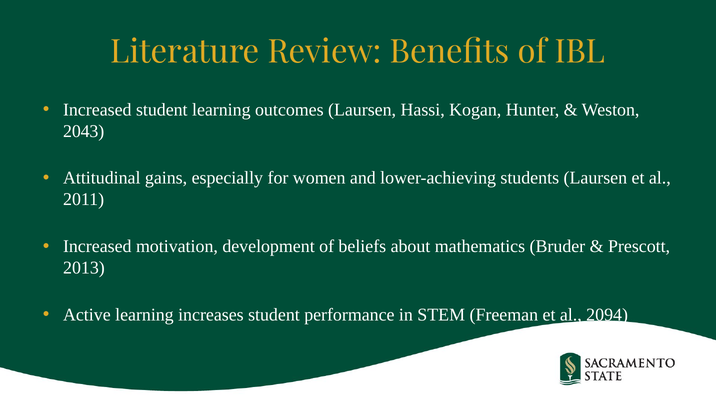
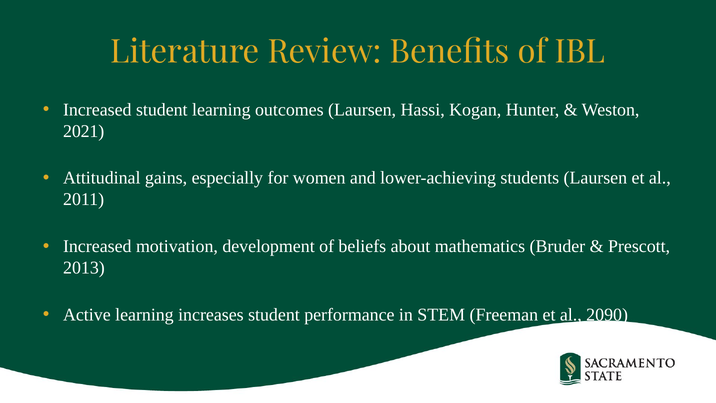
2043: 2043 -> 2021
2094: 2094 -> 2090
